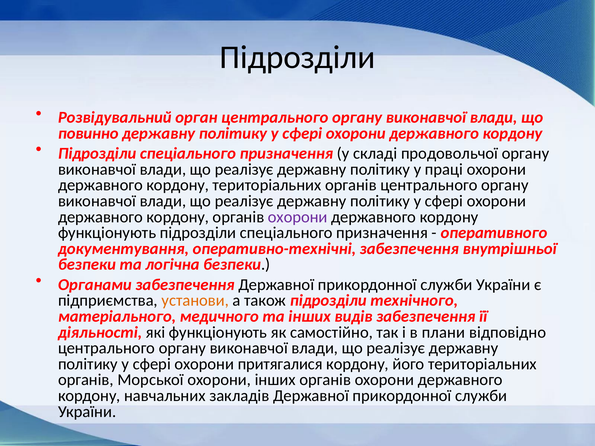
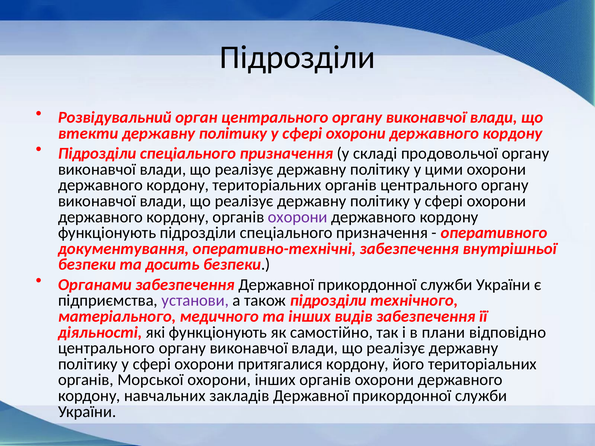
повинно: повинно -> втекти
праці: праці -> цими
логічна: логічна -> досить
установи colour: orange -> purple
